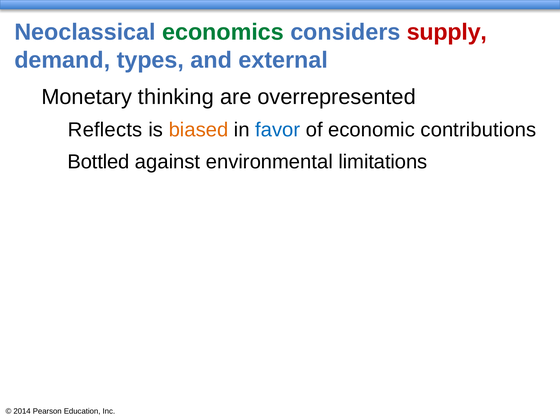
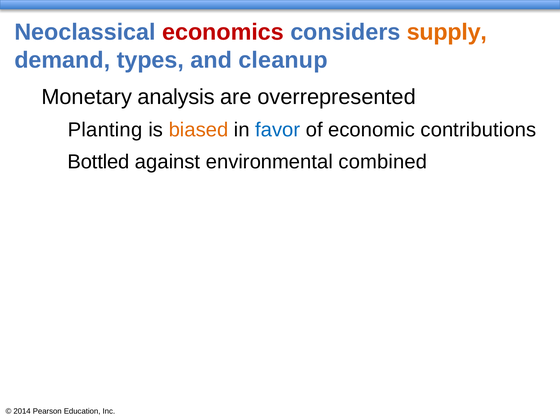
economics colour: green -> red
supply colour: red -> orange
external: external -> cleanup
thinking: thinking -> analysis
Reflects: Reflects -> Planting
limitations: limitations -> combined
